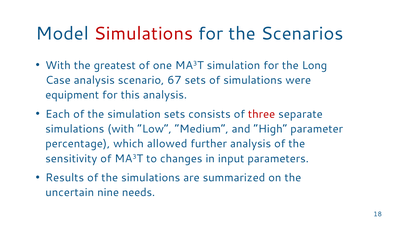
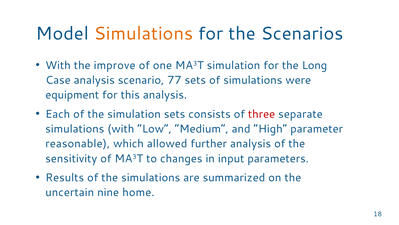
Simulations at (143, 34) colour: red -> orange
greatest: greatest -> improve
67: 67 -> 77
percentage: percentage -> reasonable
needs: needs -> home
